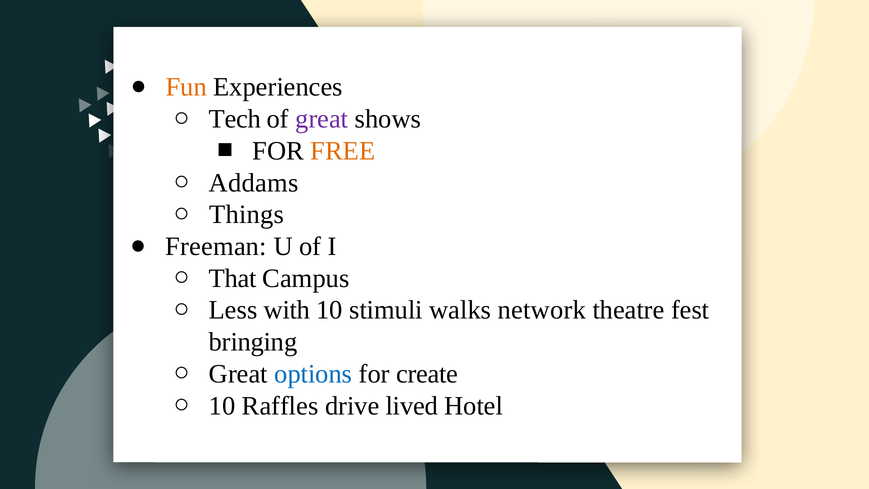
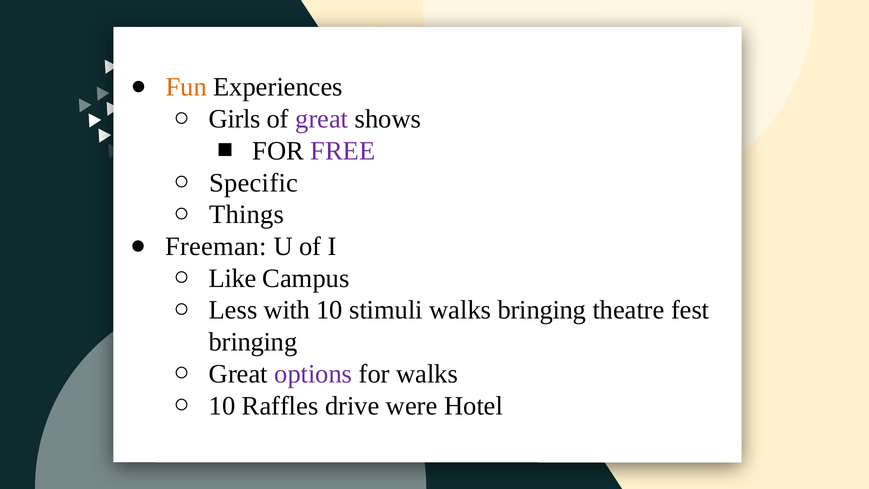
Tech: Tech -> Girls
FREE colour: orange -> purple
Addams: Addams -> Specific
That: That -> Like
walks network: network -> bringing
options colour: blue -> purple
for create: create -> walks
lived: lived -> were
